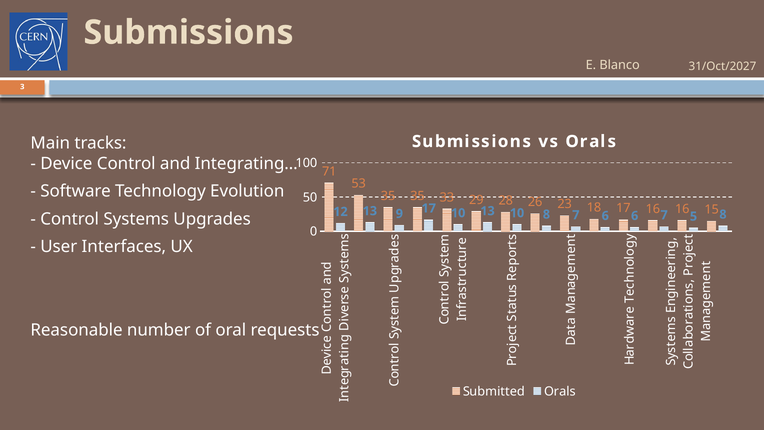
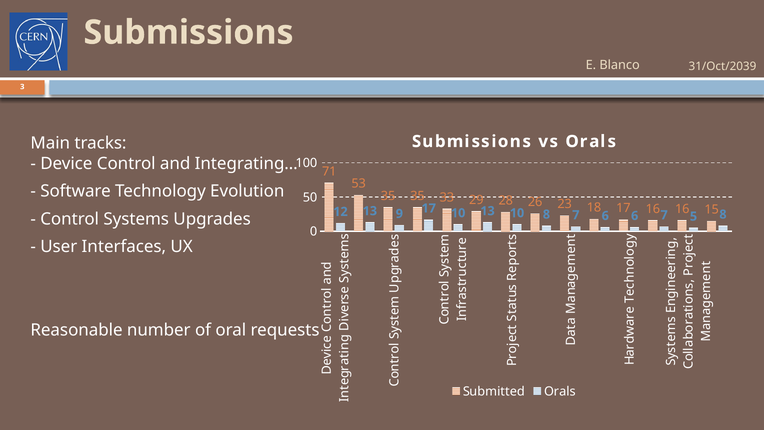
31/Oct/2027: 31/Oct/2027 -> 31/Oct/2039
